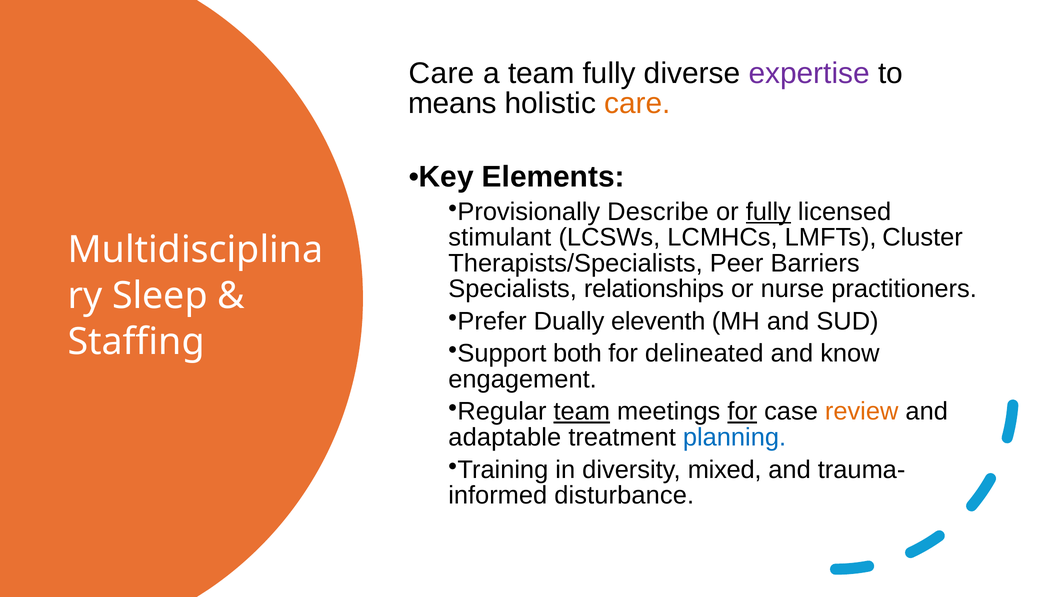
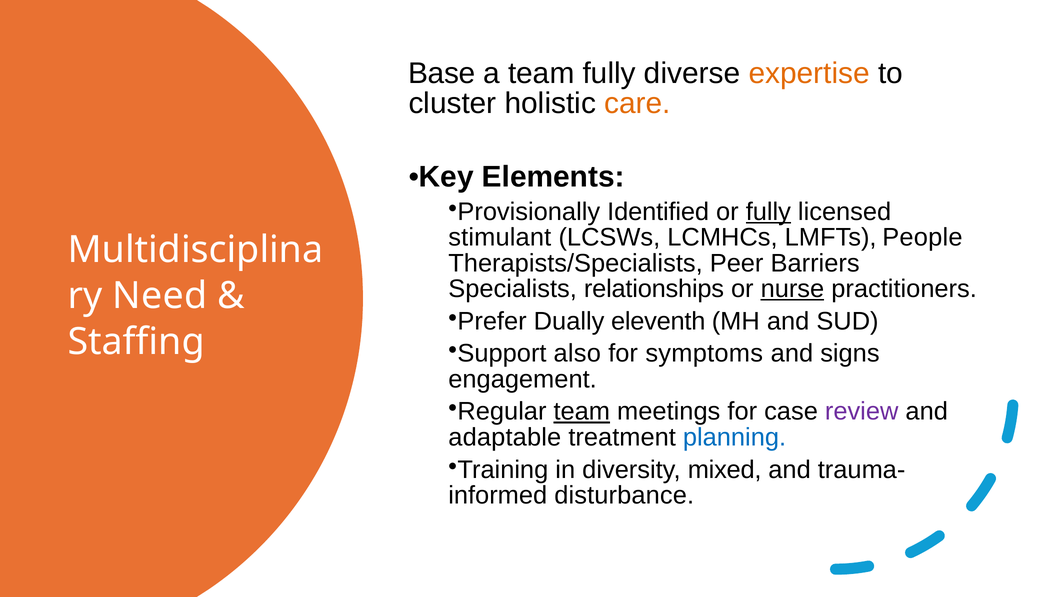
Care at (442, 74): Care -> Base
expertise colour: purple -> orange
means: means -> cluster
Describe: Describe -> Identified
Cluster: Cluster -> People
nurse underline: none -> present
Sleep: Sleep -> Need
both: both -> also
delineated: delineated -> symptoms
know: know -> signs
for at (742, 412) underline: present -> none
review colour: orange -> purple
